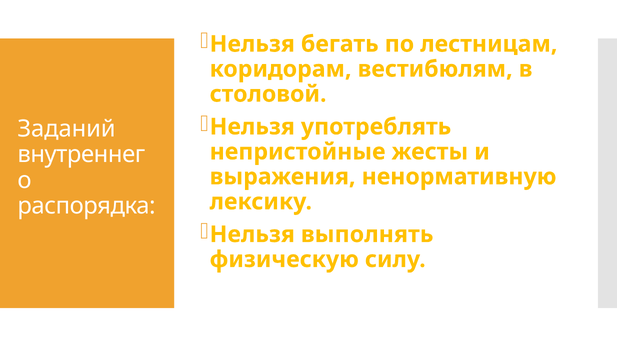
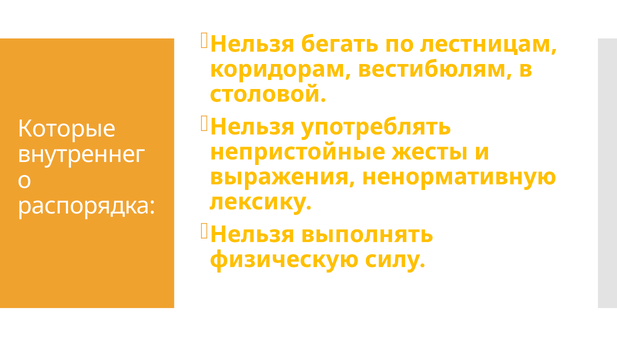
Заданий: Заданий -> Которые
